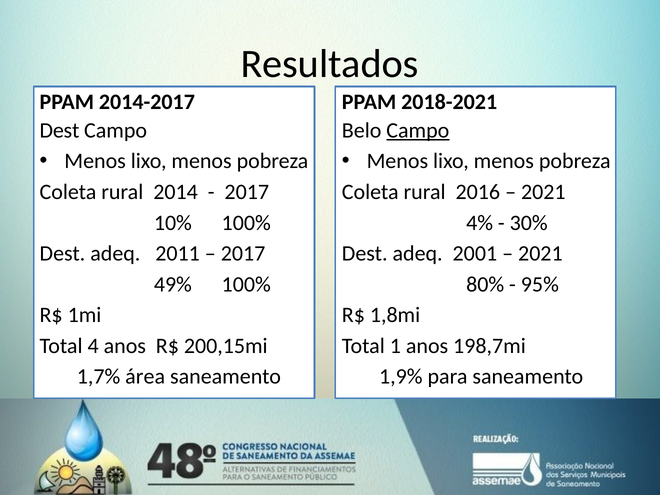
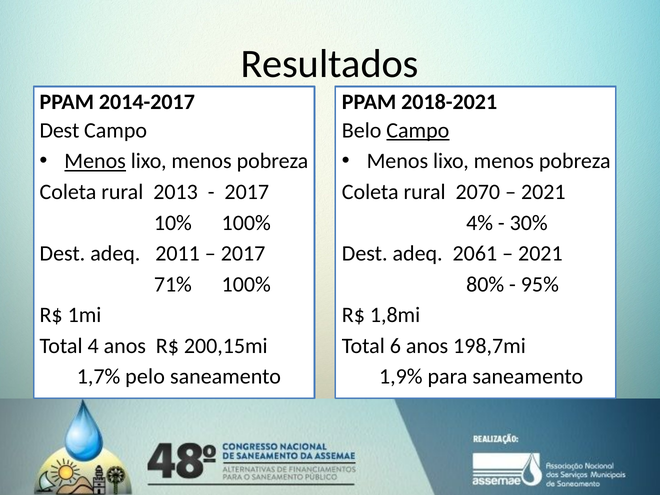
Menos at (95, 161) underline: none -> present
2014: 2014 -> 2013
2016: 2016 -> 2070
2001: 2001 -> 2061
49%: 49% -> 71%
1: 1 -> 6
área: área -> pelo
